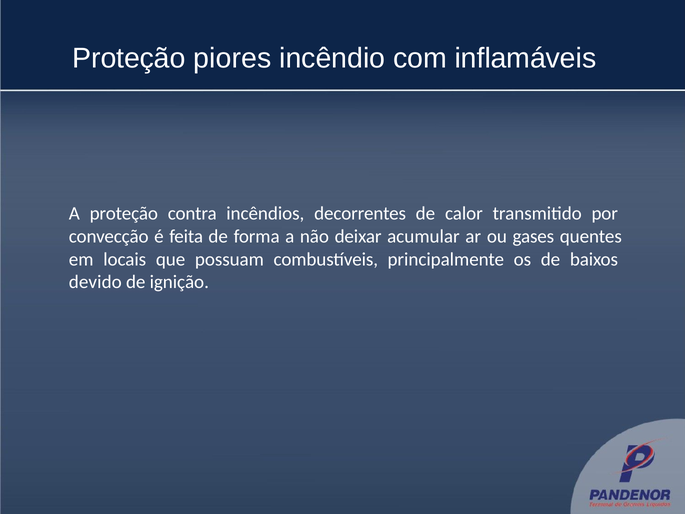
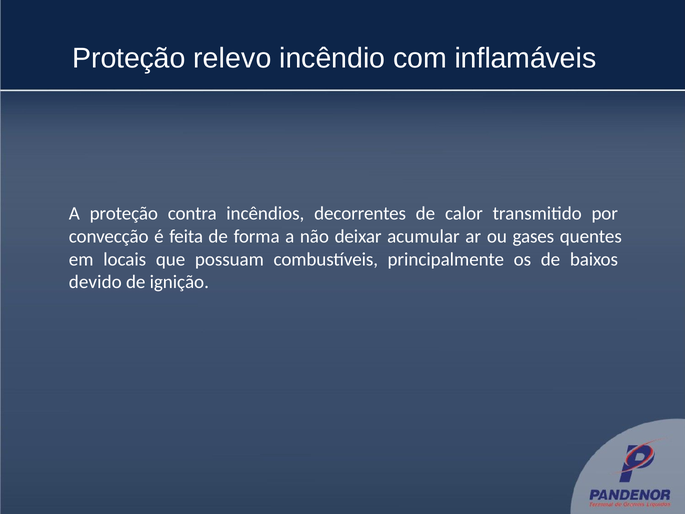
piores: piores -> relevo
